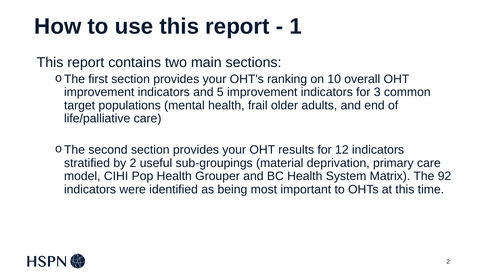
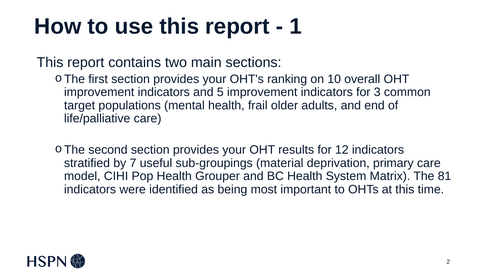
by 2: 2 -> 7
92: 92 -> 81
